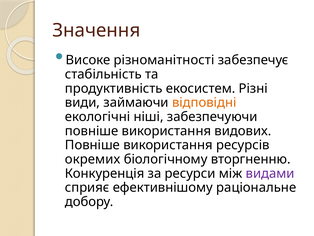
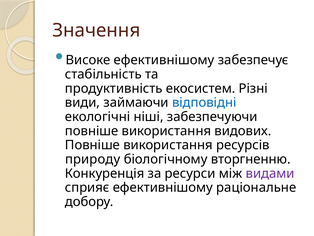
Високе різноманітності: різноманітності -> ефективнішому
відповідні colour: orange -> blue
окремих: окремих -> природу
